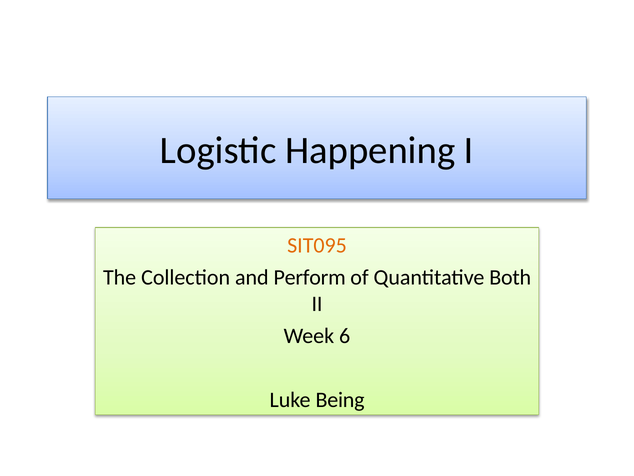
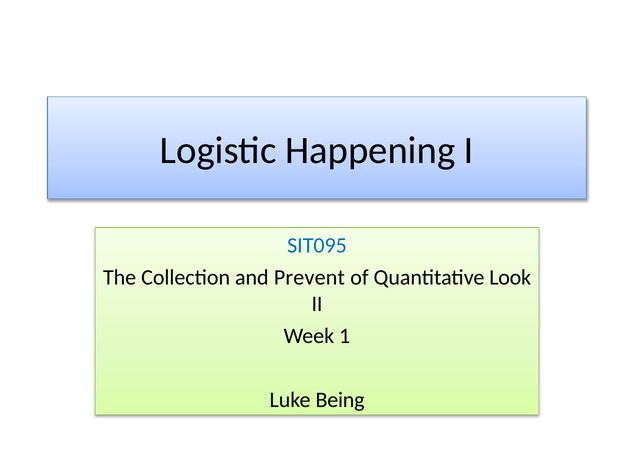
SIT095 colour: orange -> blue
Perform: Perform -> Prevent
Both: Both -> Look
6: 6 -> 1
